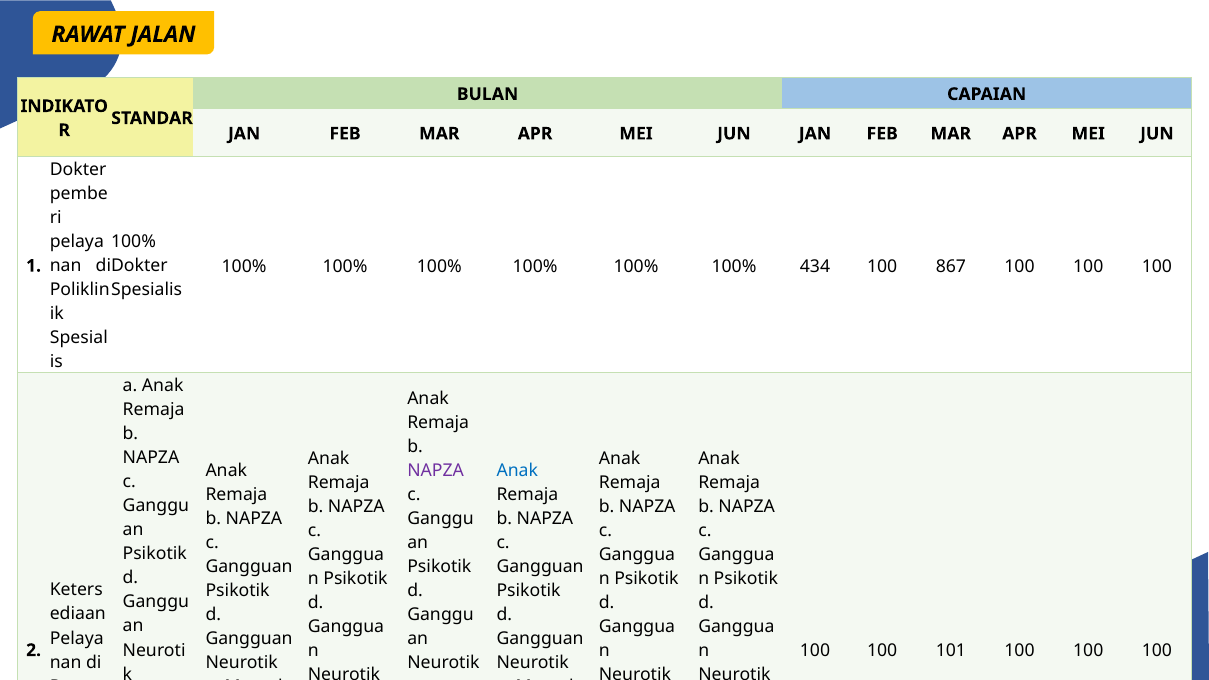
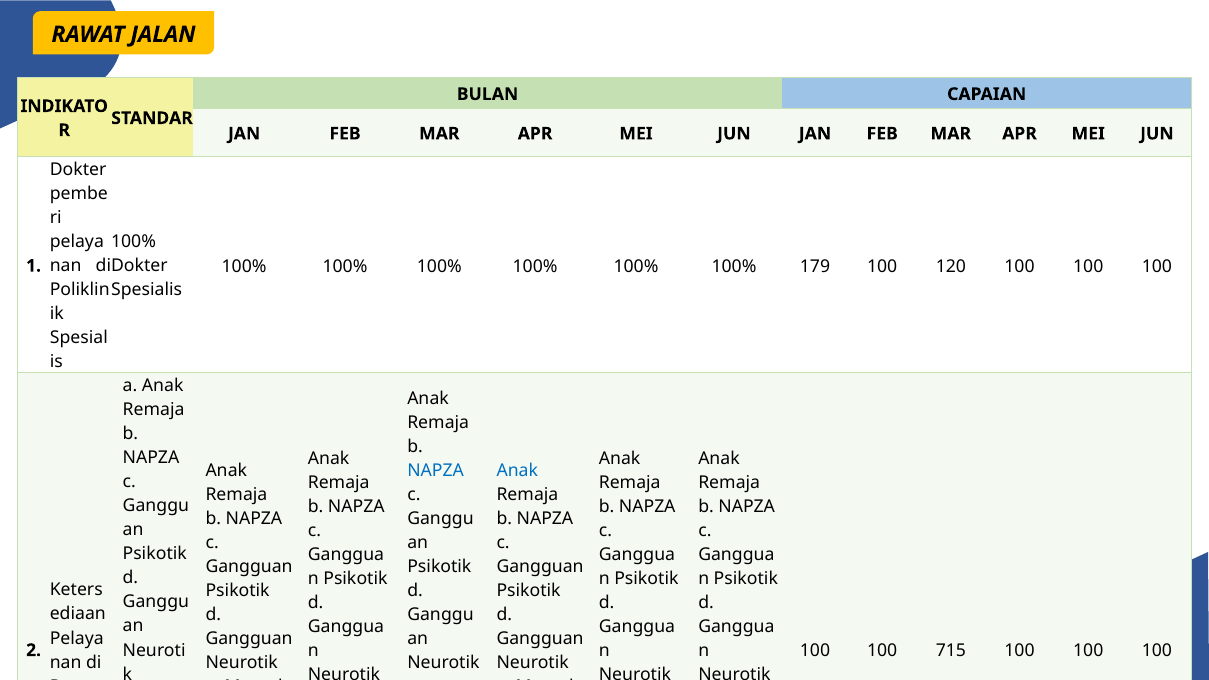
434: 434 -> 179
867: 867 -> 120
NAPZA at (436, 471) colour: purple -> blue
101: 101 -> 715
